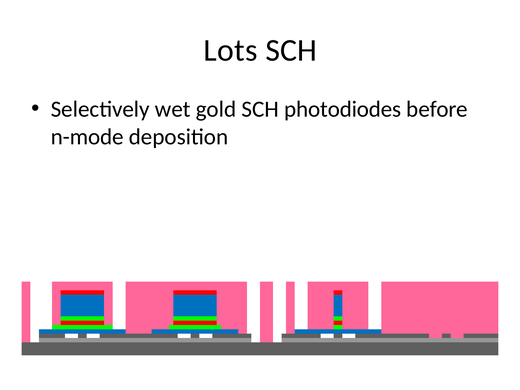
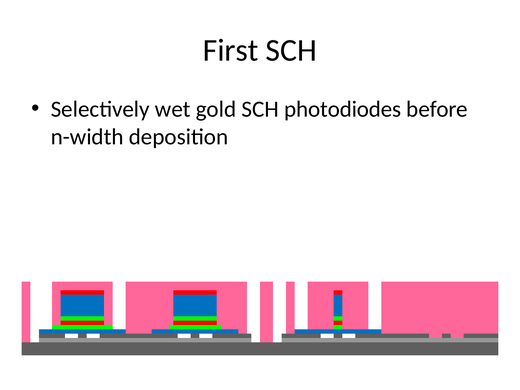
Lots: Lots -> First
n-mode: n-mode -> n-width
